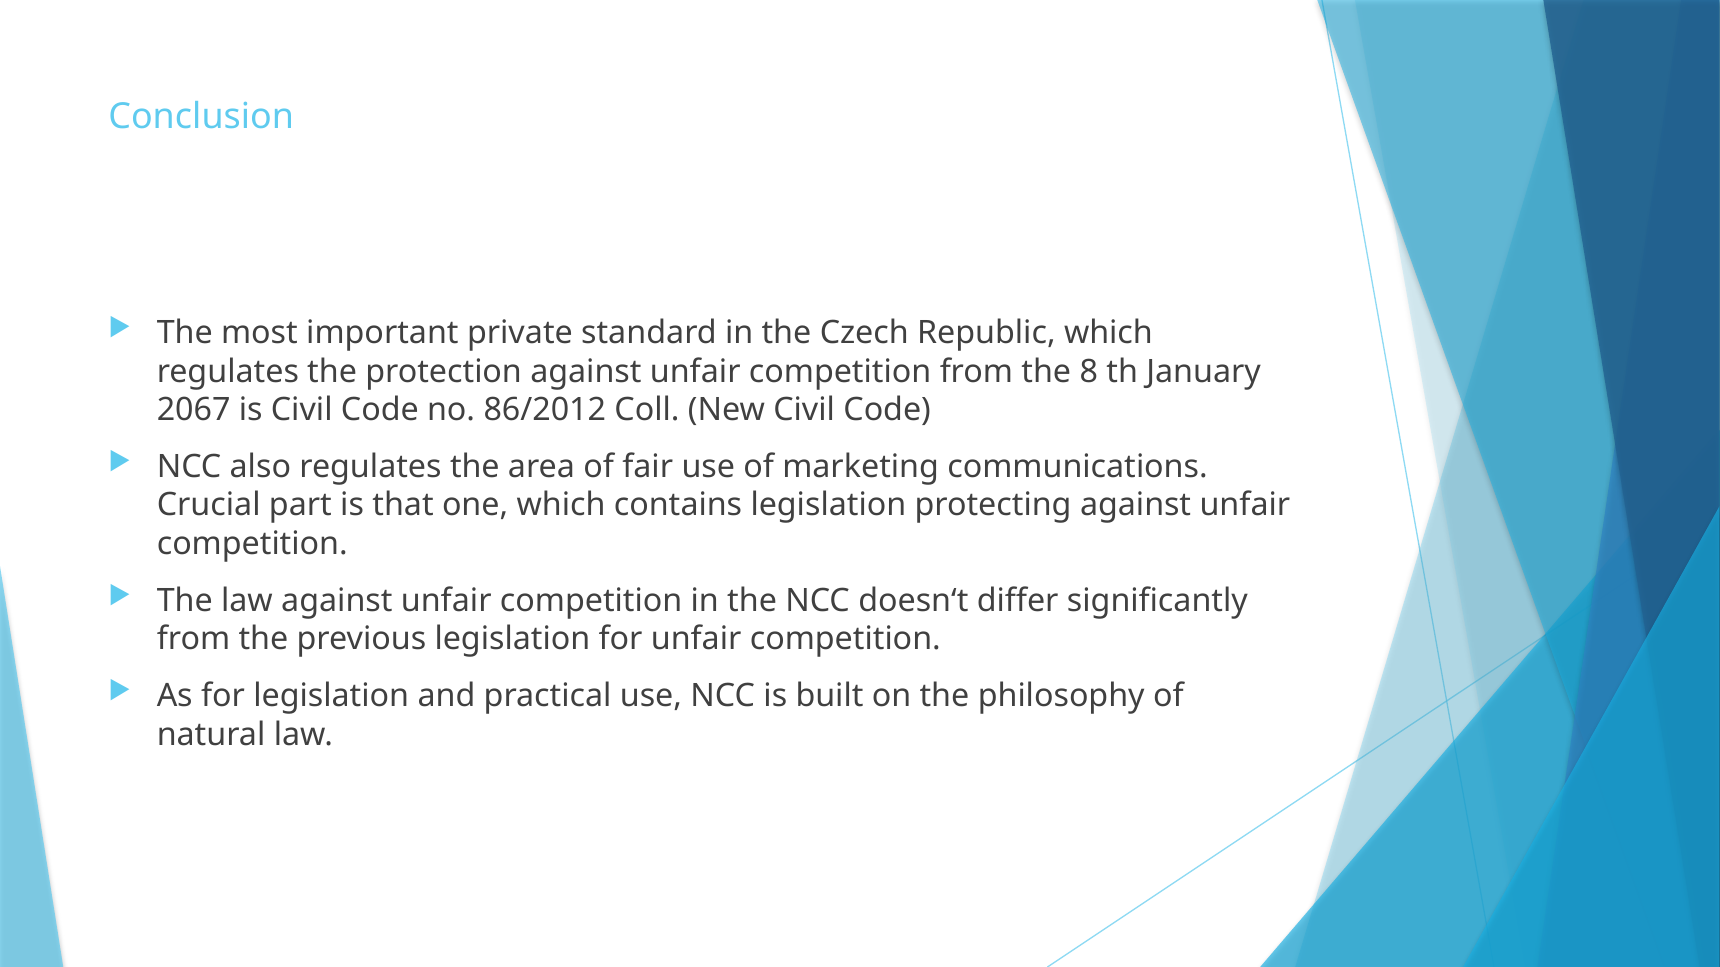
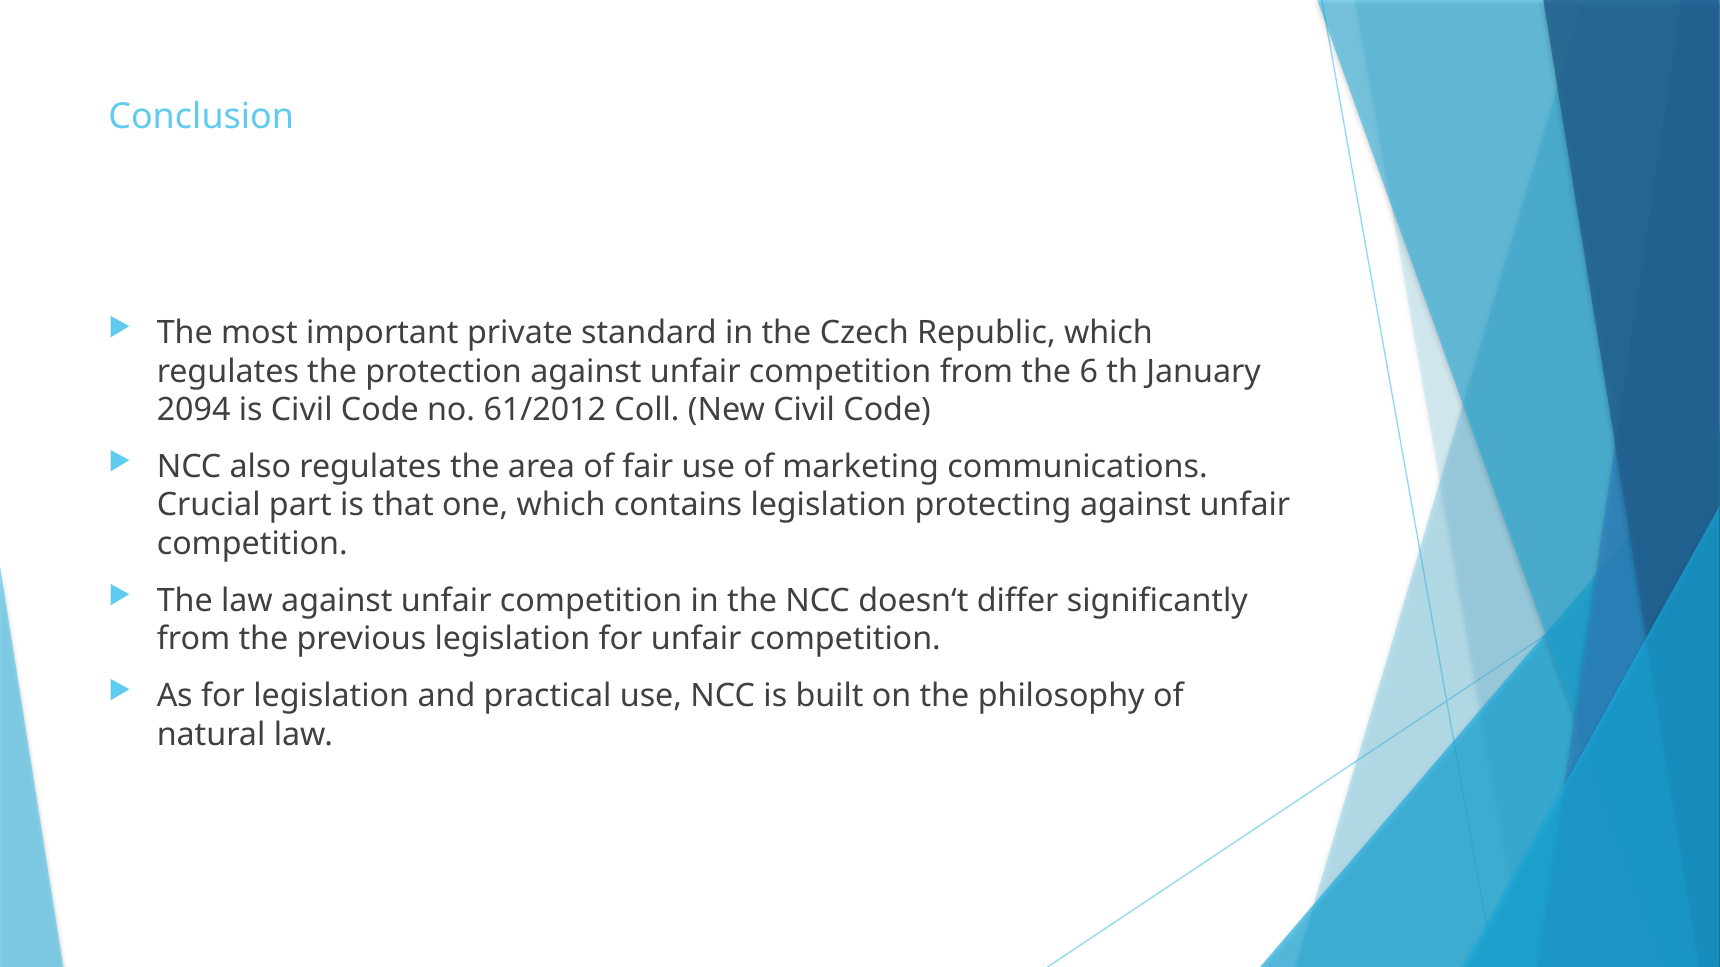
8: 8 -> 6
2067: 2067 -> 2094
86/2012: 86/2012 -> 61/2012
